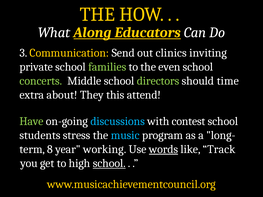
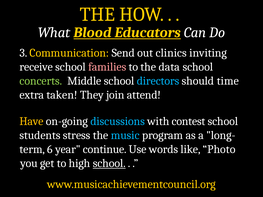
Along: Along -> Blood
private: private -> receive
families colour: light green -> pink
even: even -> data
directors colour: light green -> light blue
about: about -> taken
this: this -> join
Have colour: light green -> yellow
8: 8 -> 6
working: working -> continue
words underline: present -> none
Track: Track -> Photo
